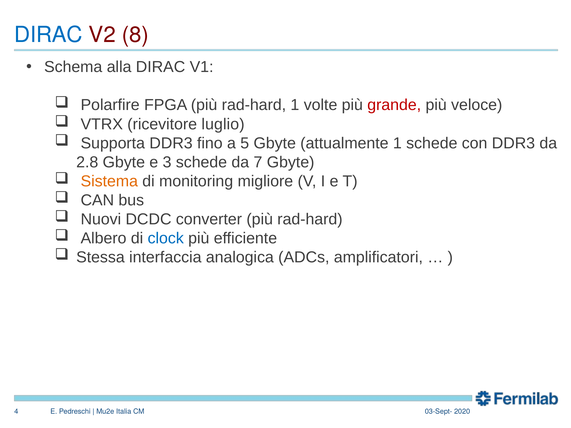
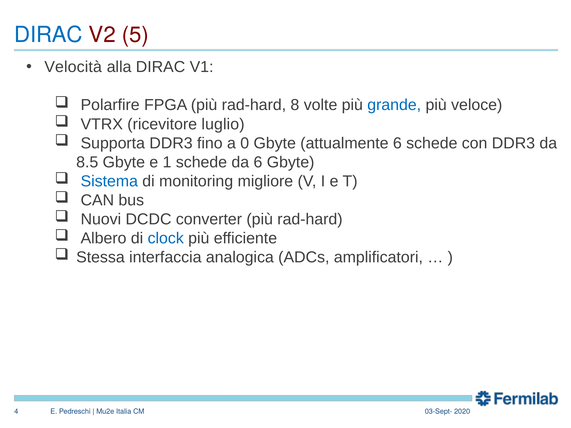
8: 8 -> 5
Schema: Schema -> Velocità
rad-hard 1: 1 -> 8
grande colour: red -> blue
5: 5 -> 0
attualmente 1: 1 -> 6
2.8: 2.8 -> 8.5
3: 3 -> 1
da 7: 7 -> 6
Sistema colour: orange -> blue
